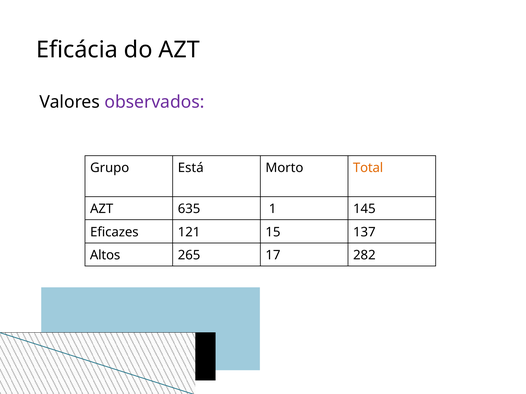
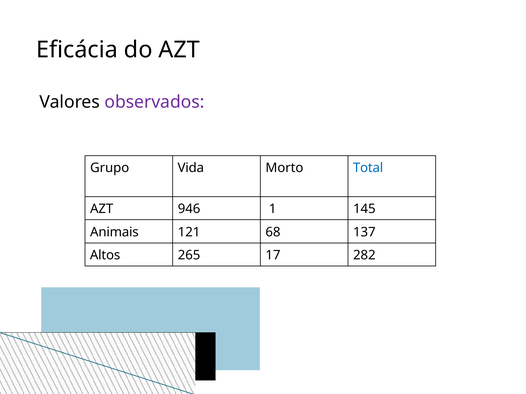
Está: Está -> Vida
Total colour: orange -> blue
635: 635 -> 946
Eficazes: Eficazes -> Animais
15: 15 -> 68
